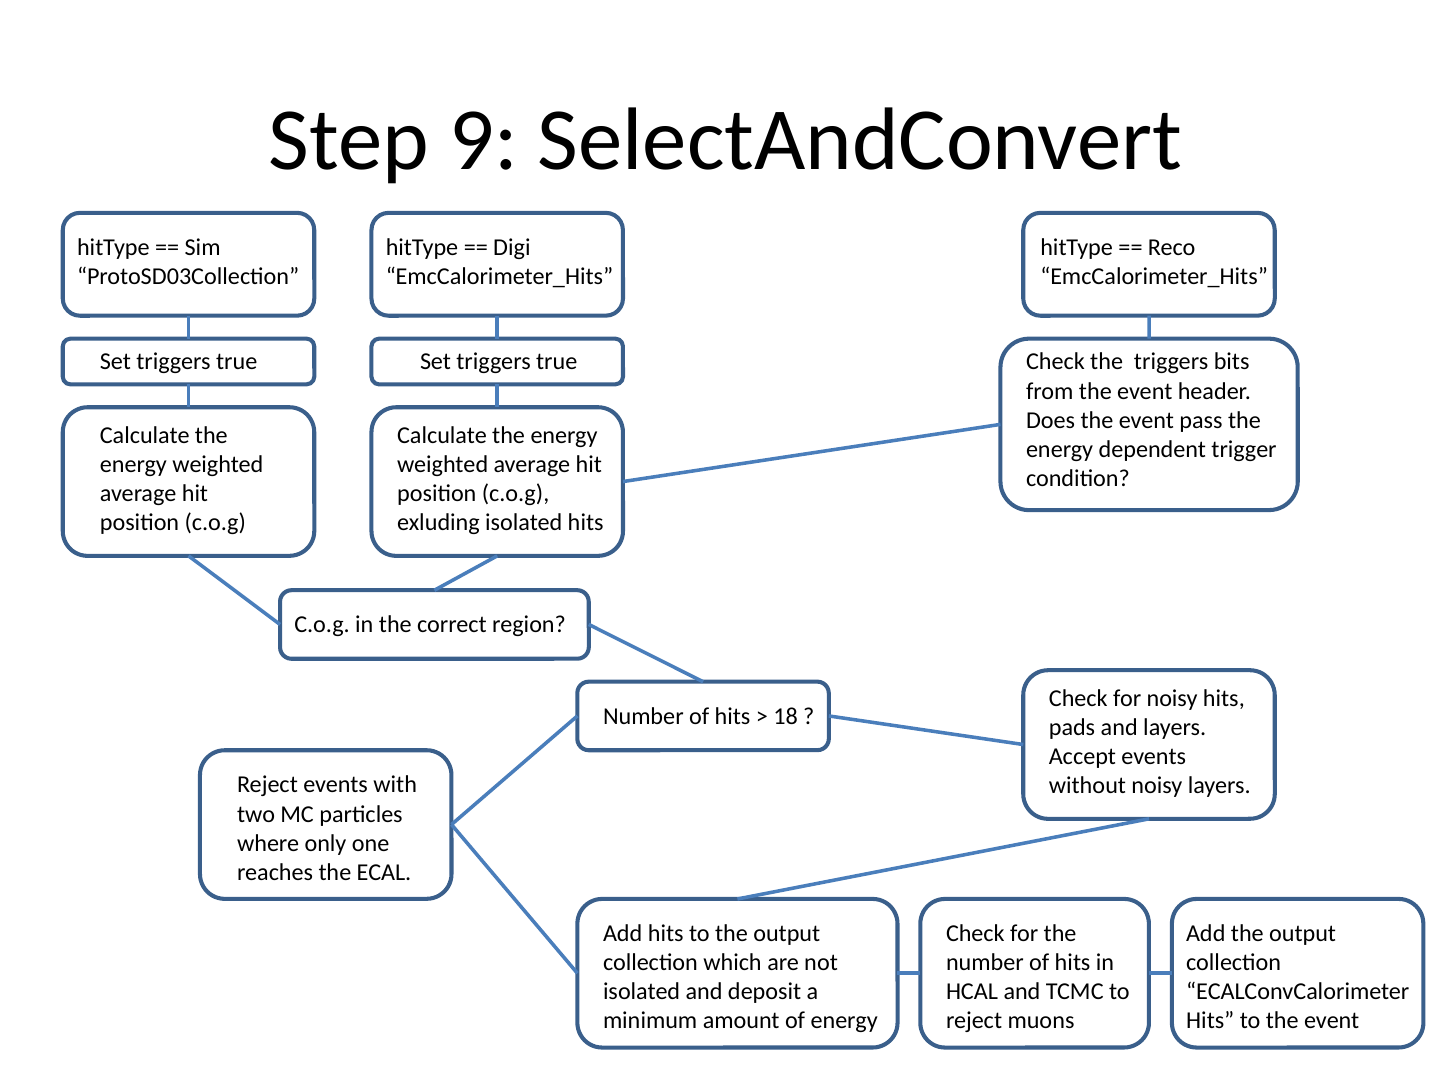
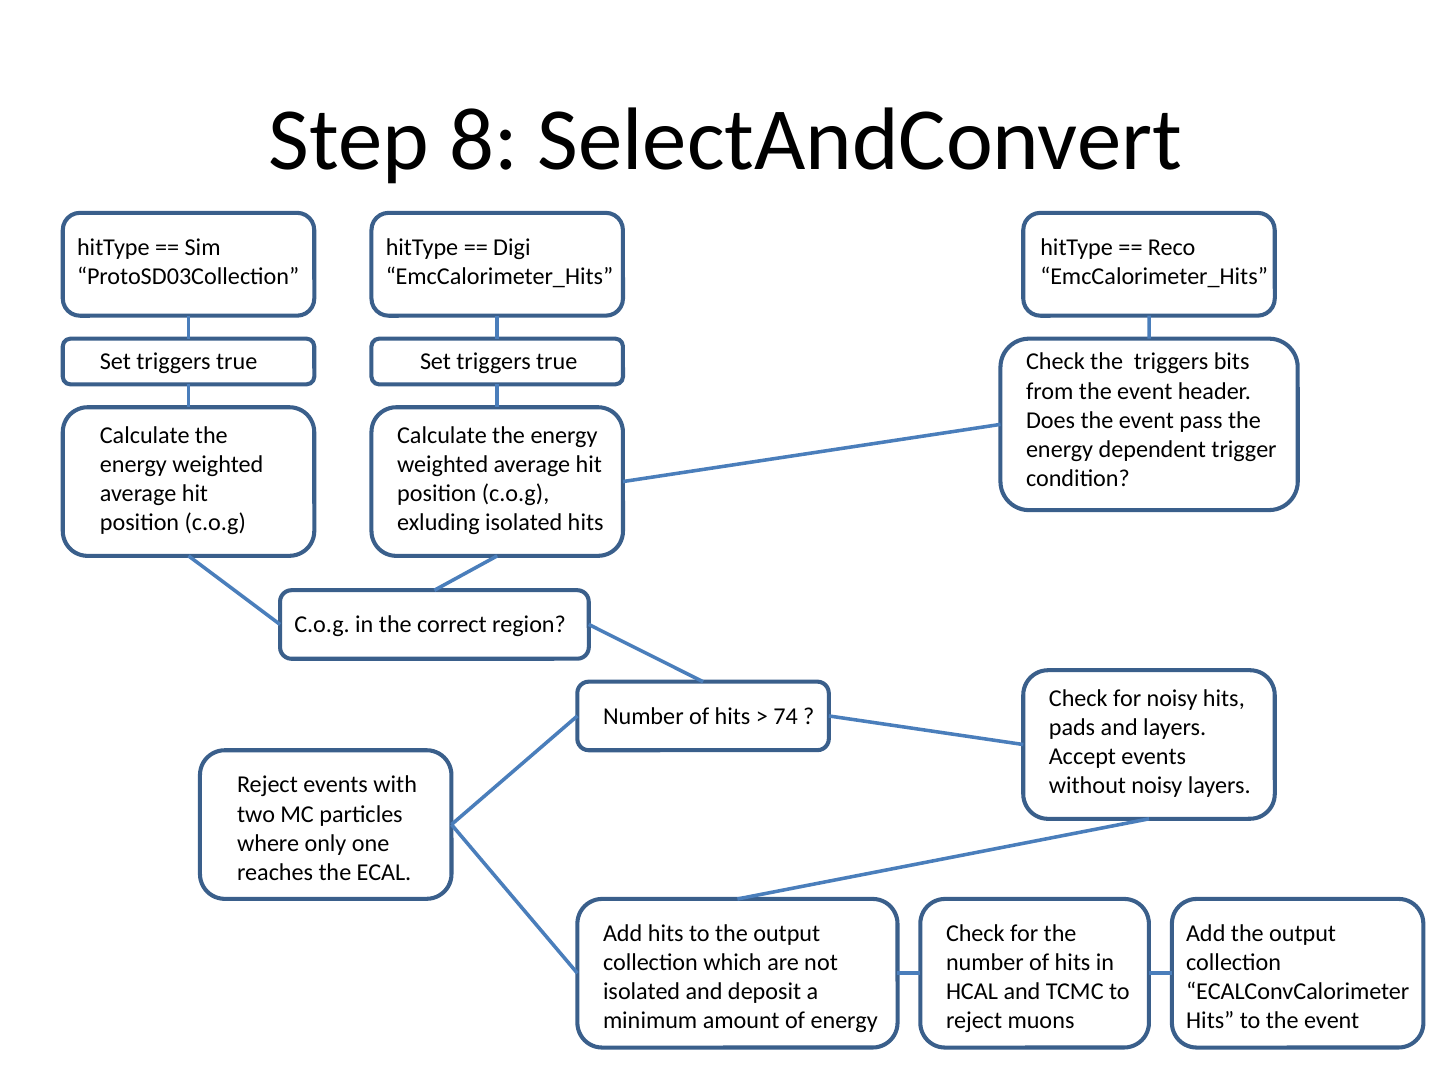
9: 9 -> 8
18: 18 -> 74
